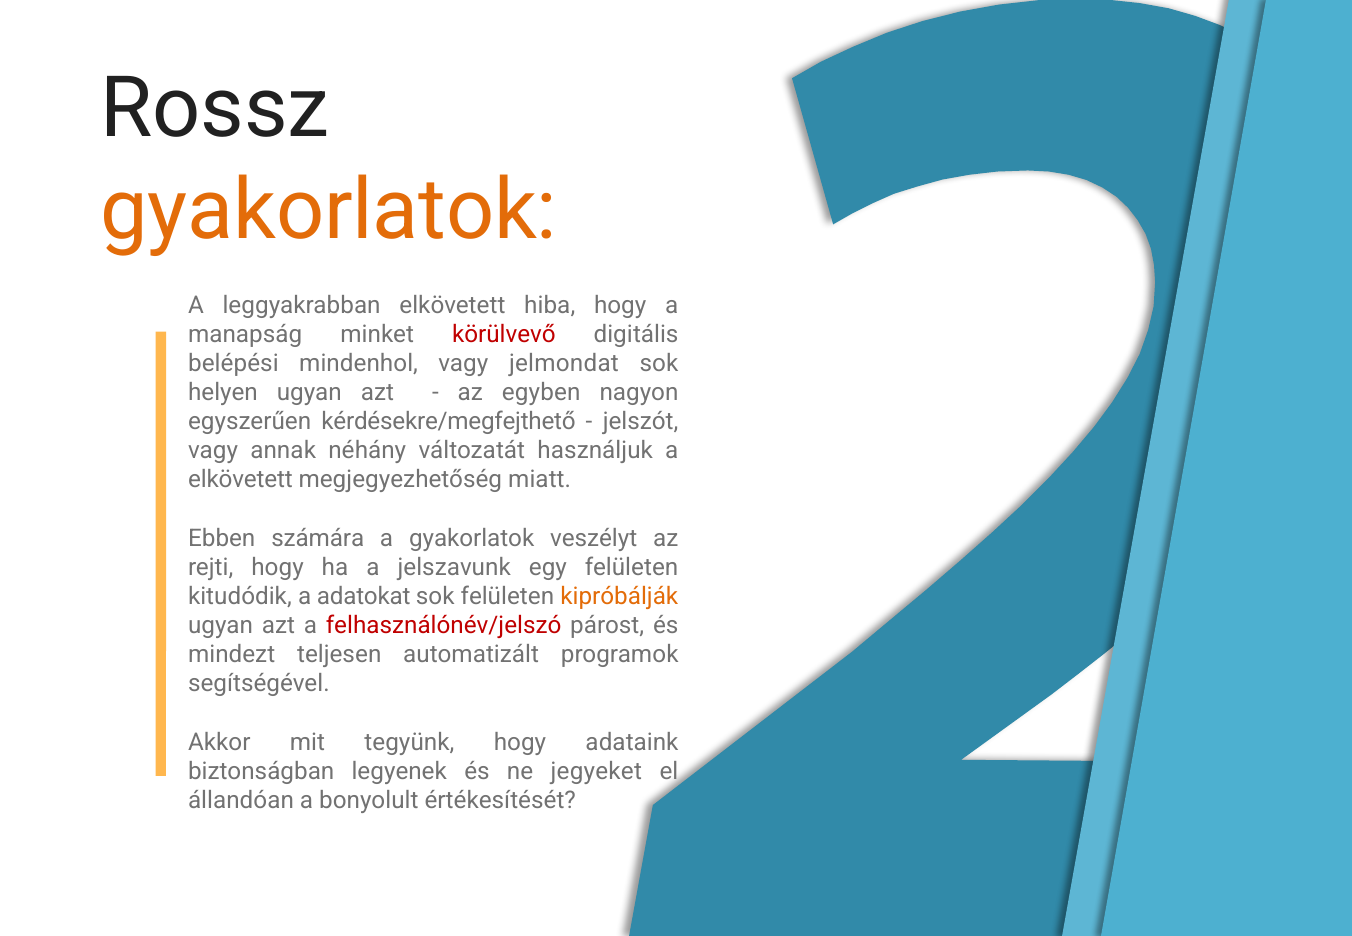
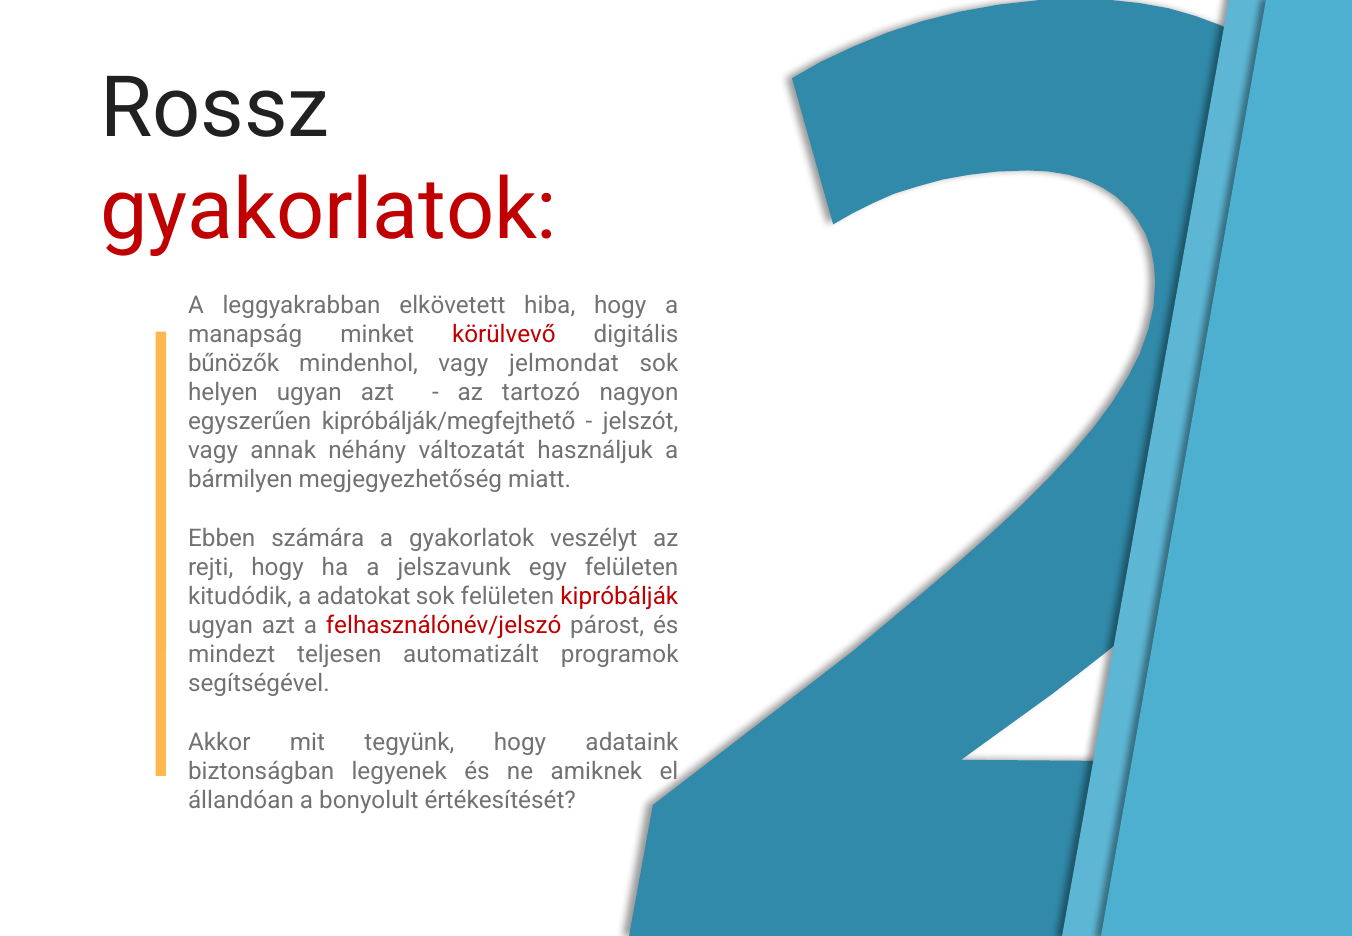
gyakorlatok at (329, 210) colour: orange -> red
belépési: belépési -> bűnözők
egyben: egyben -> tartozó
kérdésekre/megfejthető: kérdésekre/megfejthető -> kipróbálják/megfejthető
elkövetett at (240, 480): elkövetett -> bármilyen
kipróbálják colour: orange -> red
jegyeket: jegyeket -> amiknek
